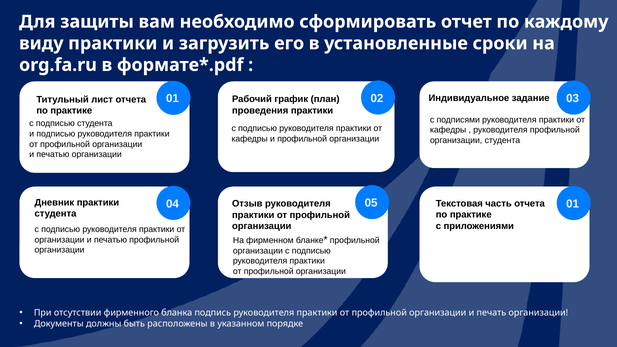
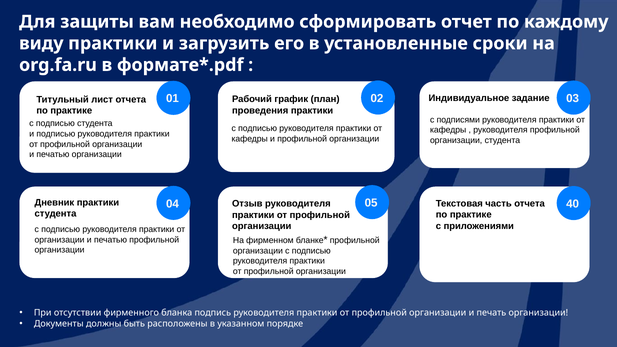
05 01: 01 -> 40
